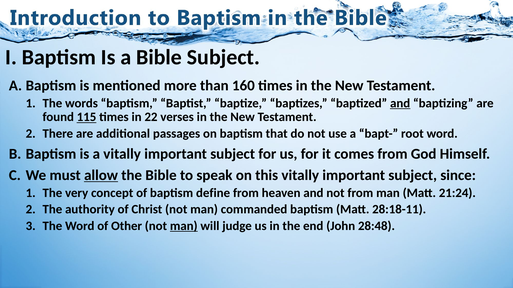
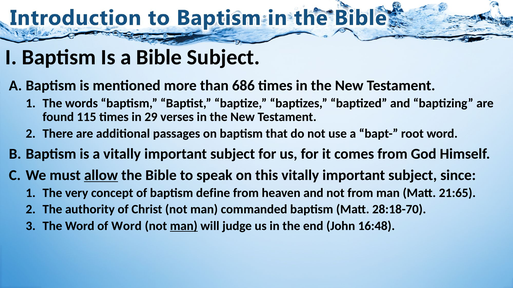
160: 160 -> 686
and at (400, 103) underline: present -> none
115 underline: present -> none
22: 22 -> 29
21:24: 21:24 -> 21:65
28:18-11: 28:18-11 -> 28:18-70
of Other: Other -> Word
28:48: 28:48 -> 16:48
